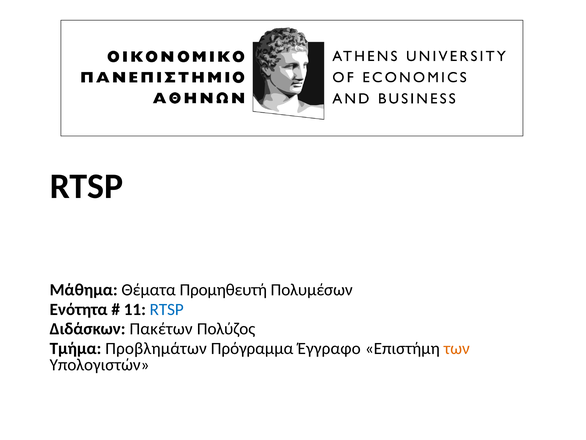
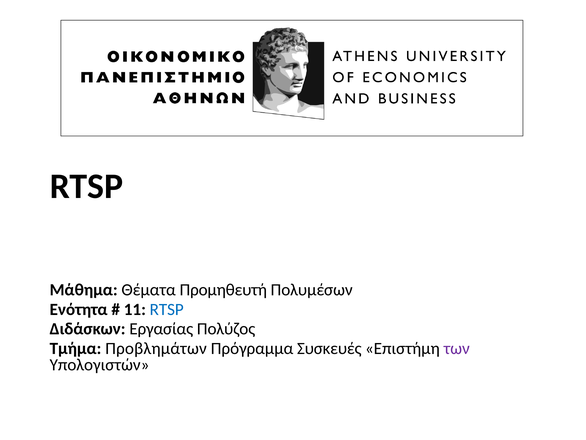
Πακέτων: Πακέτων -> Εργασίας
Έγγραφο: Έγγραφο -> Συσκευές
των colour: orange -> purple
